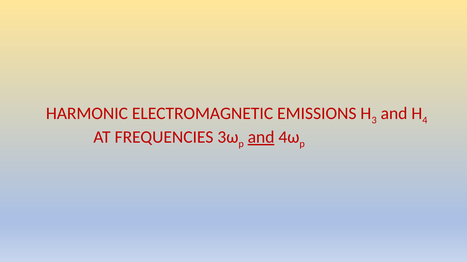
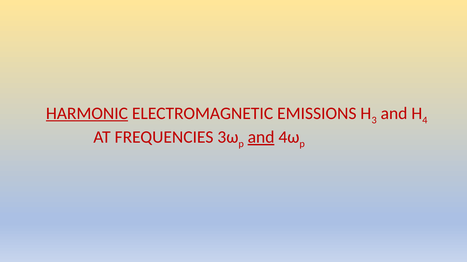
HARMONIC underline: none -> present
